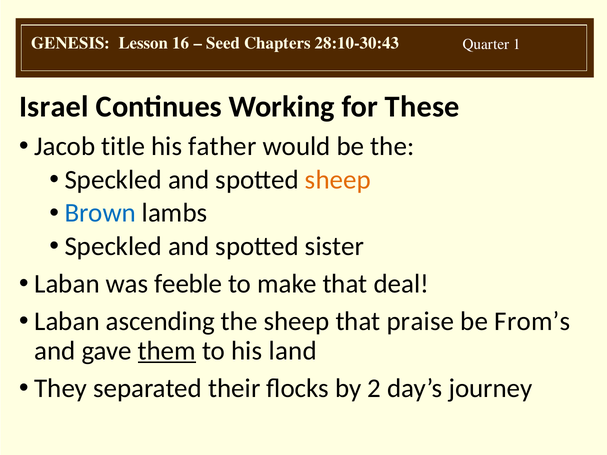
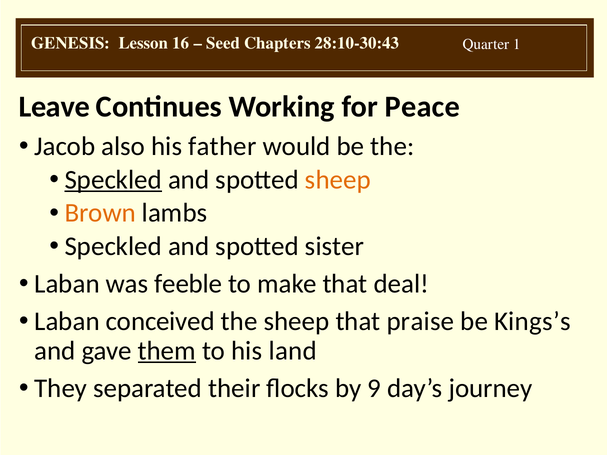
Israel: Israel -> Leave
These: These -> Peace
title: title -> also
Speckled at (113, 180) underline: none -> present
Brown colour: blue -> orange
ascending: ascending -> conceived
From’s: From’s -> Kings’s
2: 2 -> 9
